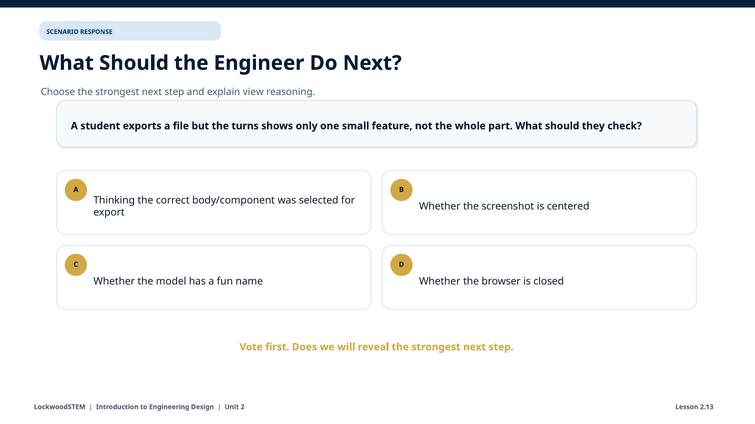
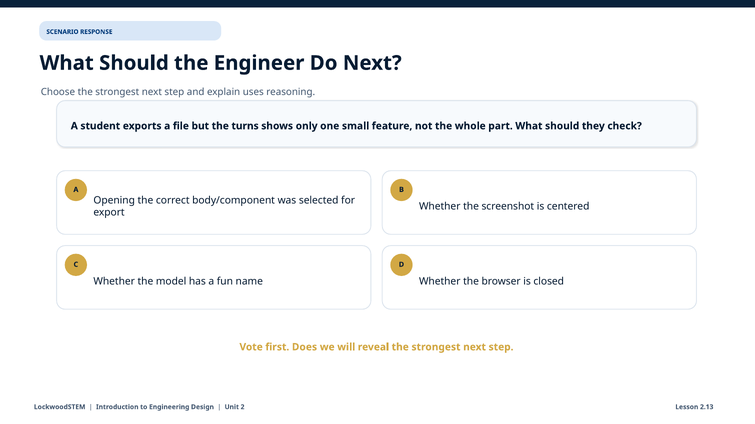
view: view -> uses
Thinking: Thinking -> Opening
